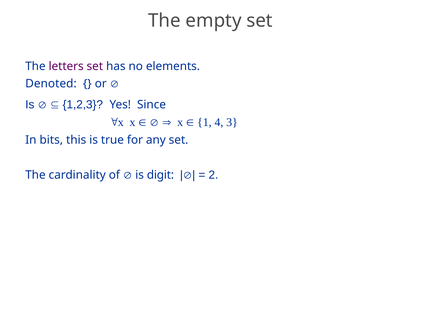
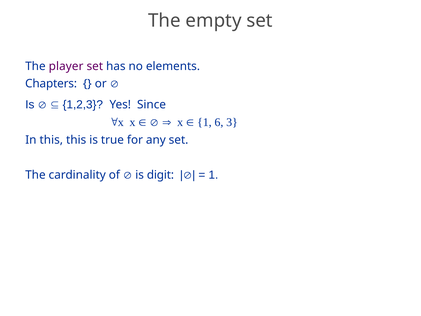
letters: letters -> player
Denoted: Denoted -> Chapters
4: 4 -> 6
In bits: bits -> this
2 at (213, 175): 2 -> 1
